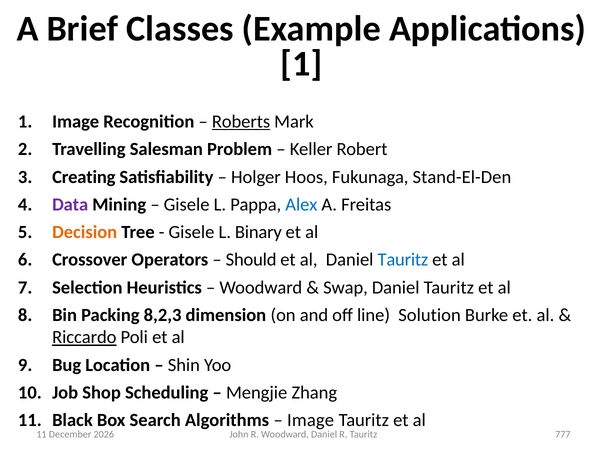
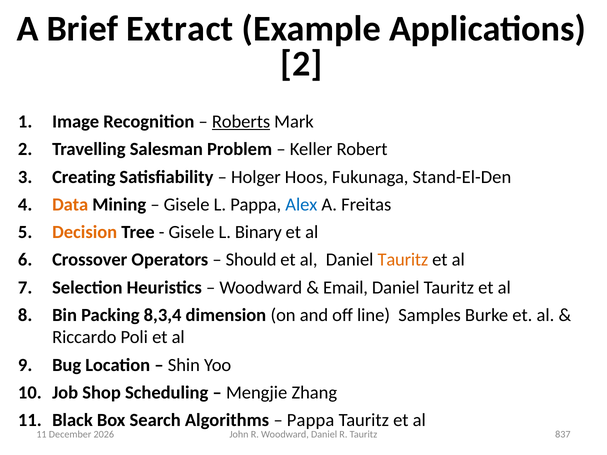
Classes: Classes -> Extract
1 at (301, 64): 1 -> 2
Data colour: purple -> orange
Tauritz at (403, 260) colour: blue -> orange
Swap: Swap -> Email
8,2,3: 8,2,3 -> 8,3,4
Solution: Solution -> Samples
Riccardo underline: present -> none
Image at (311, 420): Image -> Pappa
777: 777 -> 837
